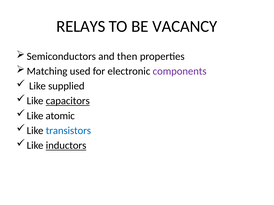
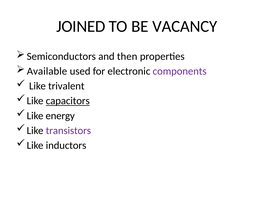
RELAYS: RELAYS -> JOINED
Matching: Matching -> Available
supplied: supplied -> trivalent
atomic: atomic -> energy
transistors colour: blue -> purple
inductors underline: present -> none
